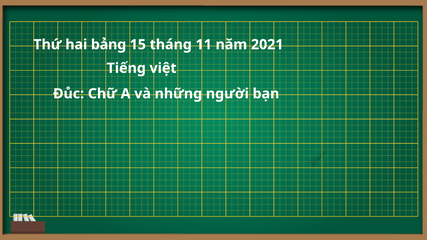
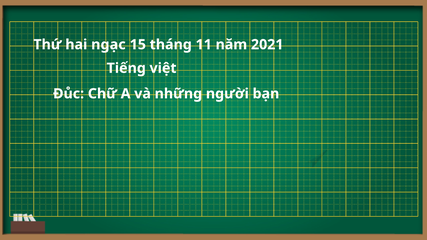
bảng: bảng -> ngạc
